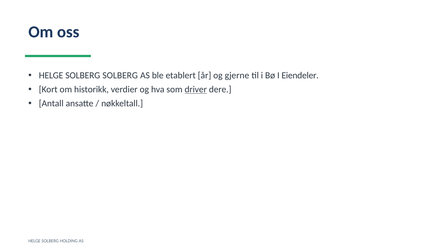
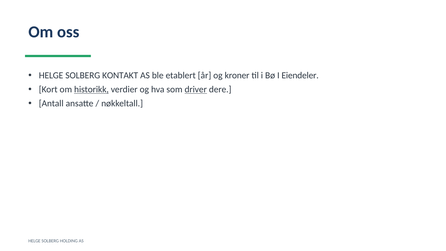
SOLBERG SOLBERG: SOLBERG -> KONTAKT
gjerne: gjerne -> kroner
historikk underline: none -> present
